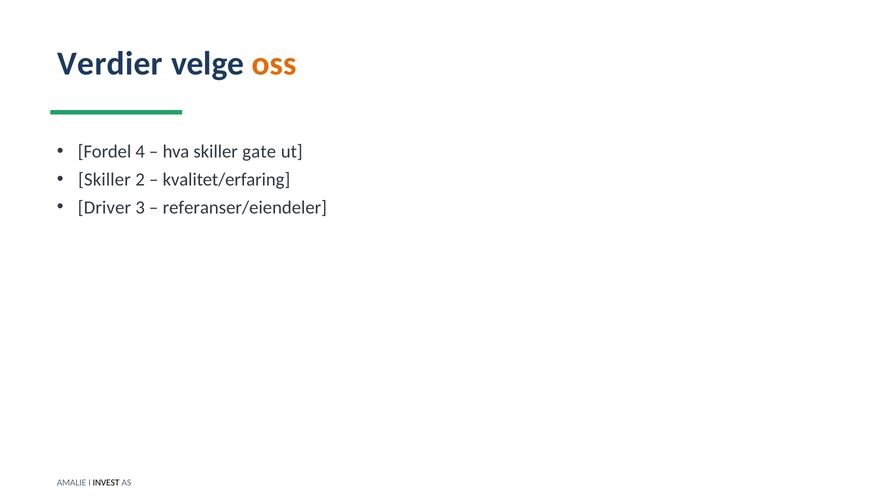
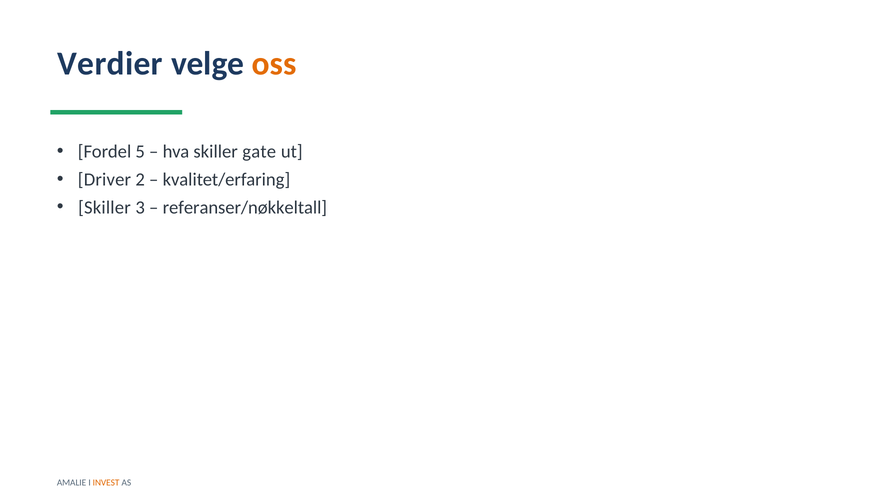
4: 4 -> 5
Skiller at (104, 179): Skiller -> Driver
Driver at (104, 207): Driver -> Skiller
referanser/eiendeler: referanser/eiendeler -> referanser/nøkkeltall
INVEST colour: black -> orange
